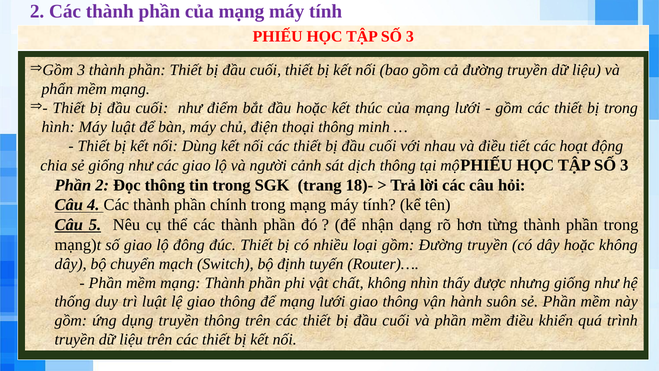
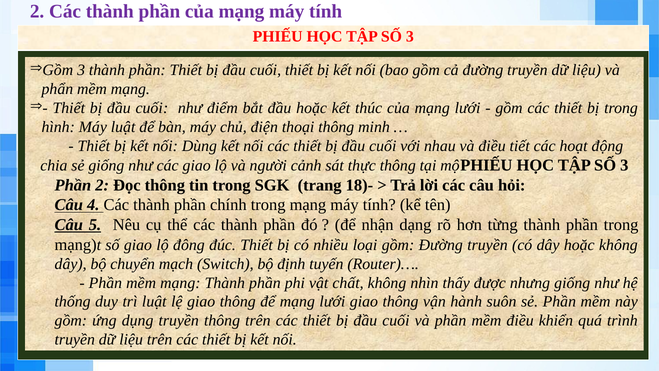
dịch: dịch -> thực
